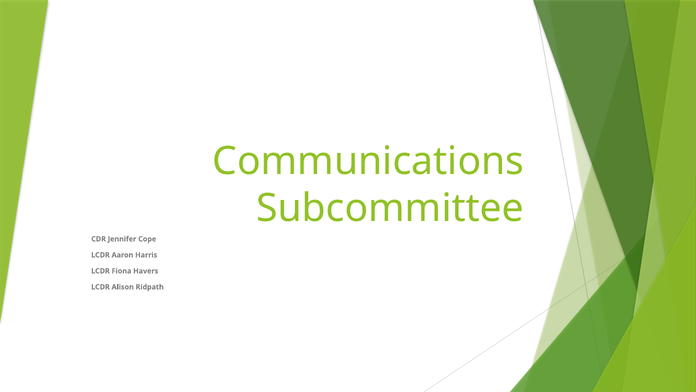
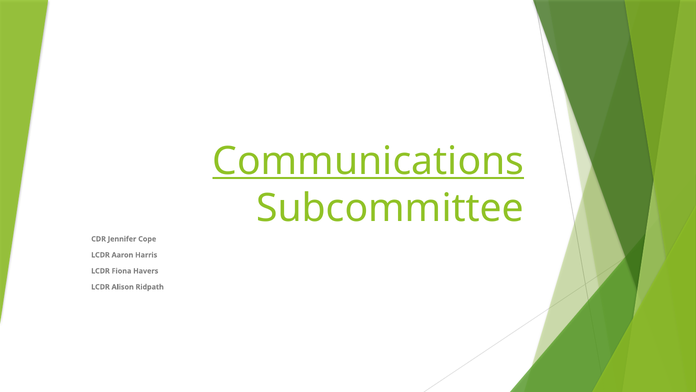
Communications underline: none -> present
